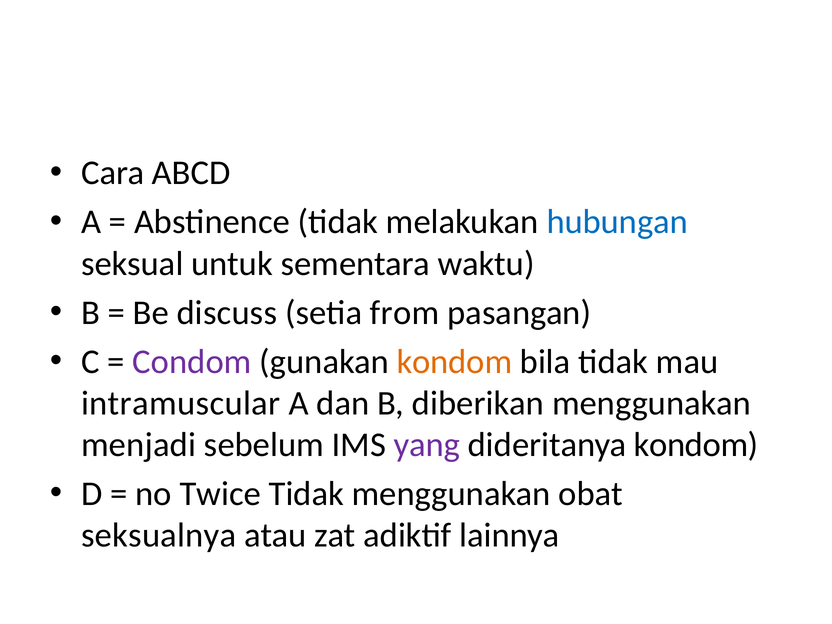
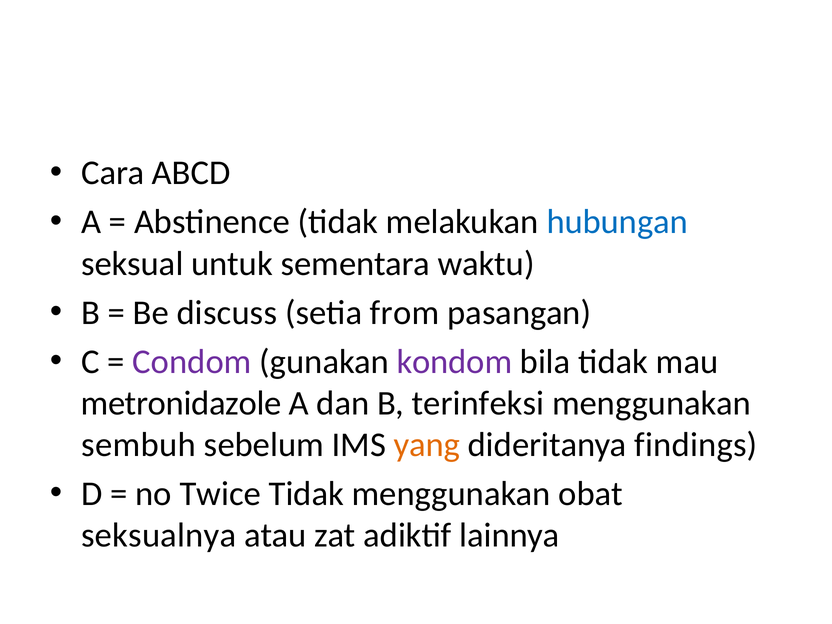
kondom at (454, 362) colour: orange -> purple
intramuscular: intramuscular -> metronidazole
diberikan: diberikan -> terinfeksi
menjadi: menjadi -> sembuh
yang colour: purple -> orange
dideritanya kondom: kondom -> findings
